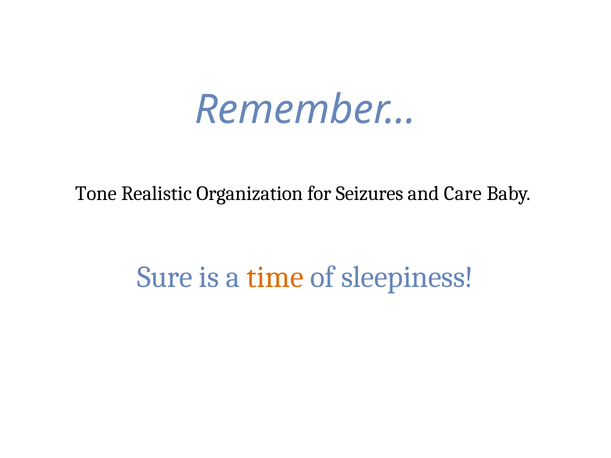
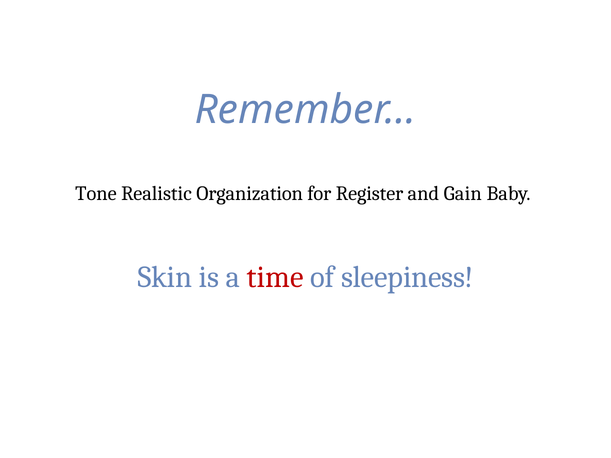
Seizures: Seizures -> Register
Care: Care -> Gain
Sure: Sure -> Skin
time colour: orange -> red
